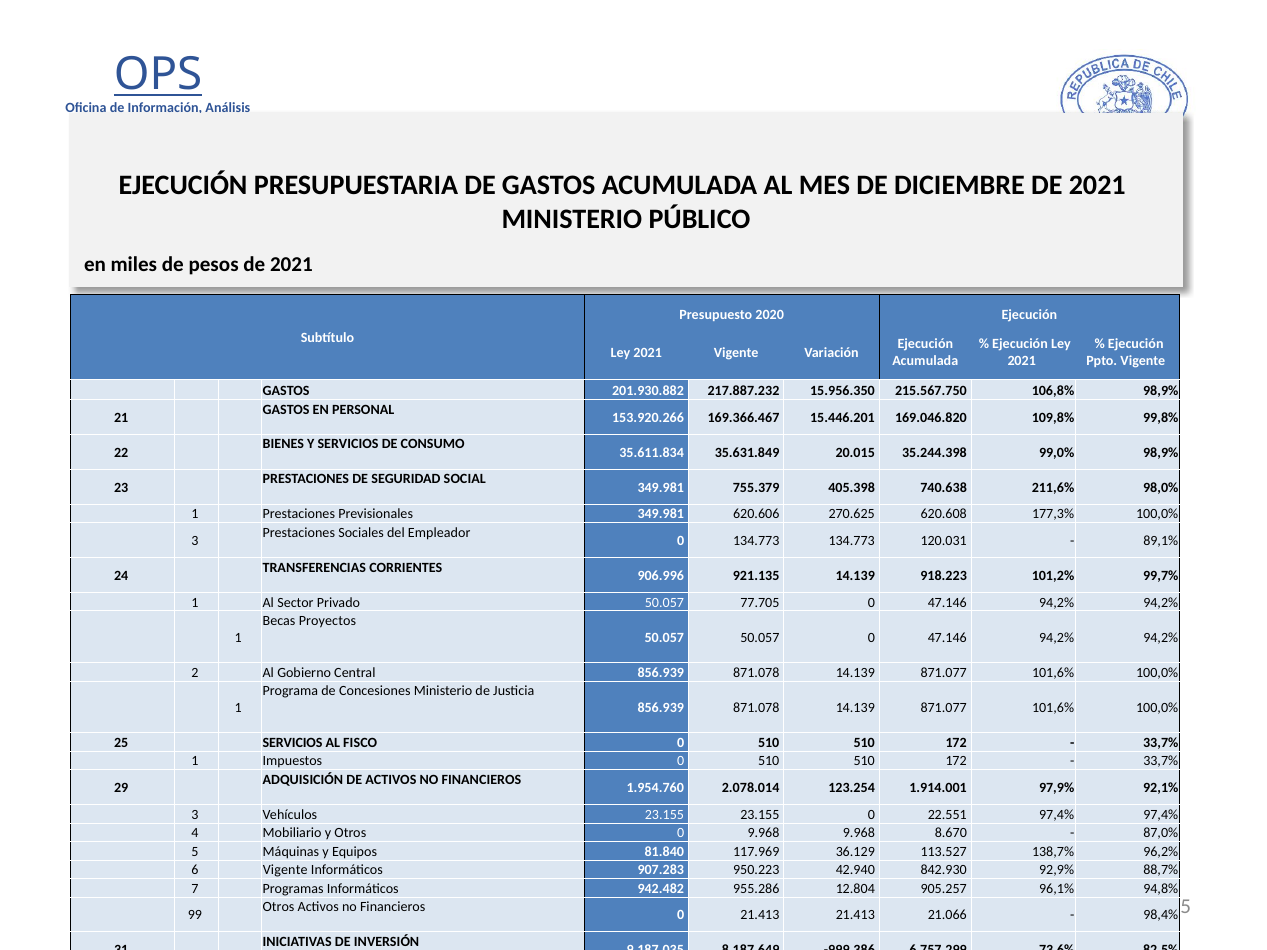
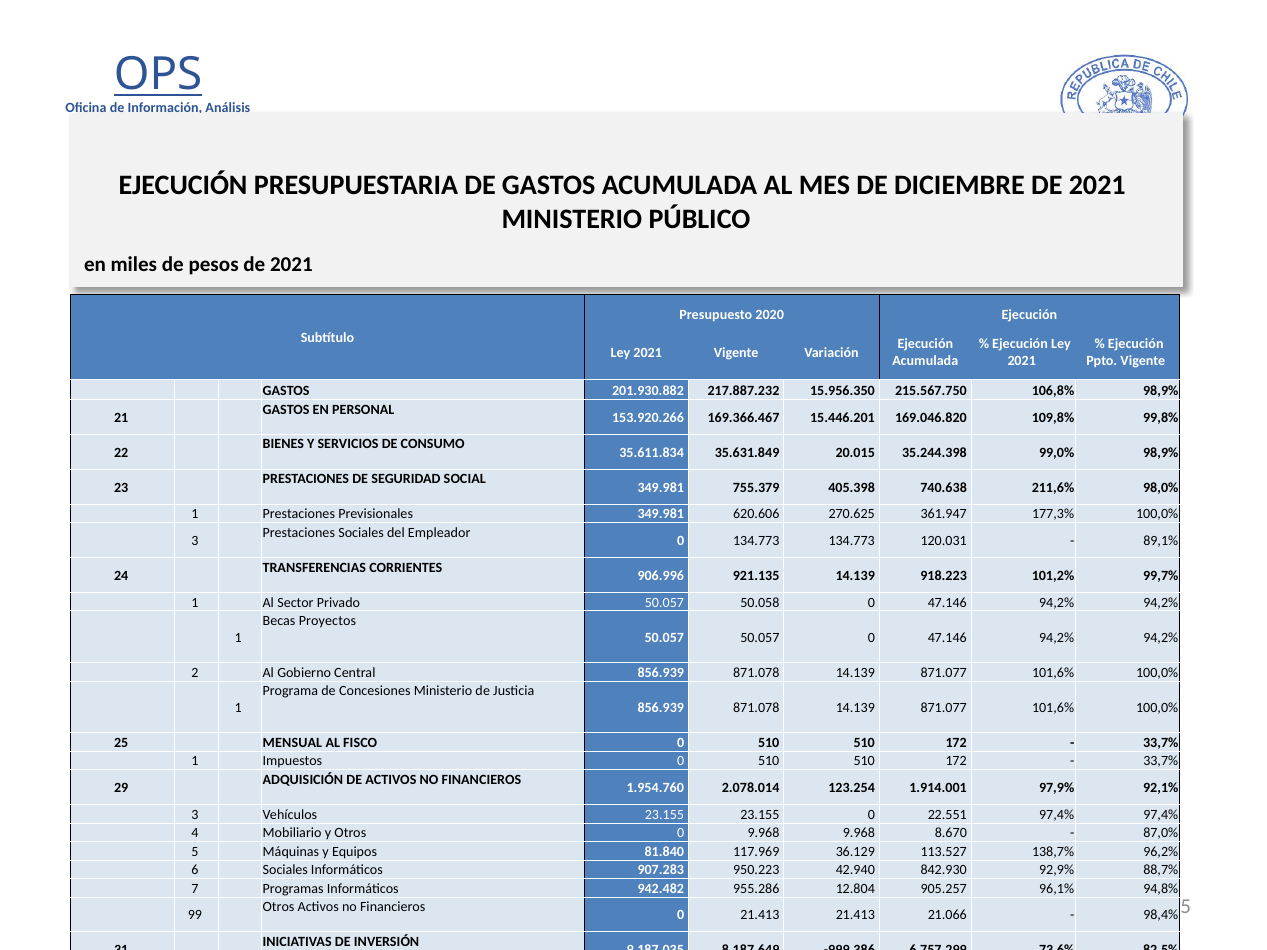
620.608: 620.608 -> 361.947
77.705: 77.705 -> 50.058
25 SERVICIOS: SERVICIOS -> MENSUAL
6 Vigente: Vigente -> Sociales
